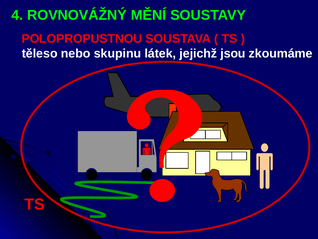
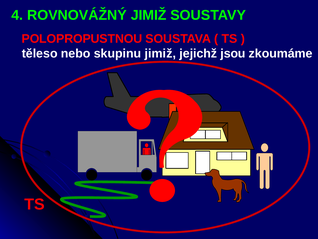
ROVNOVÁŽNÝ MĚNÍ: MĚNÍ -> JIMIŽ
skupinu látek: látek -> jimiž
